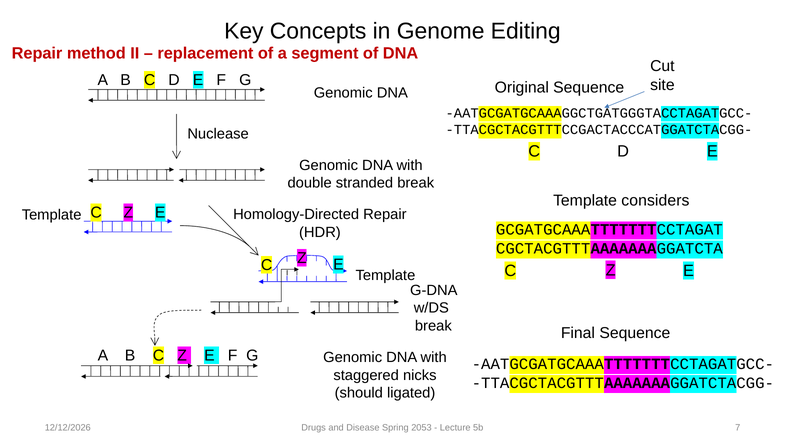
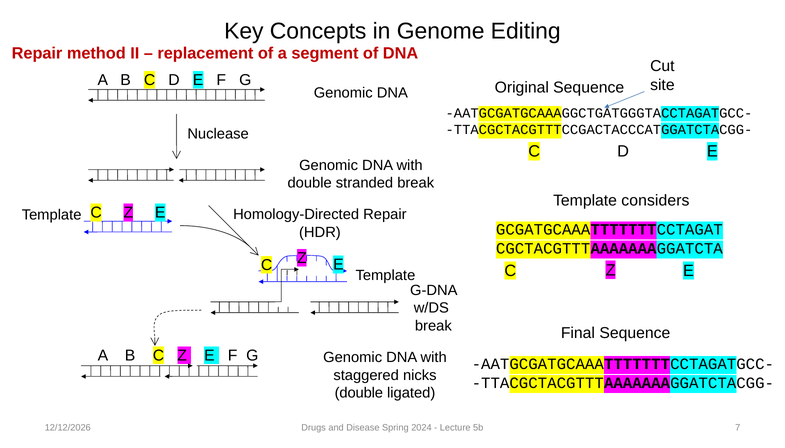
should at (359, 393): should -> double
2053: 2053 -> 2024
